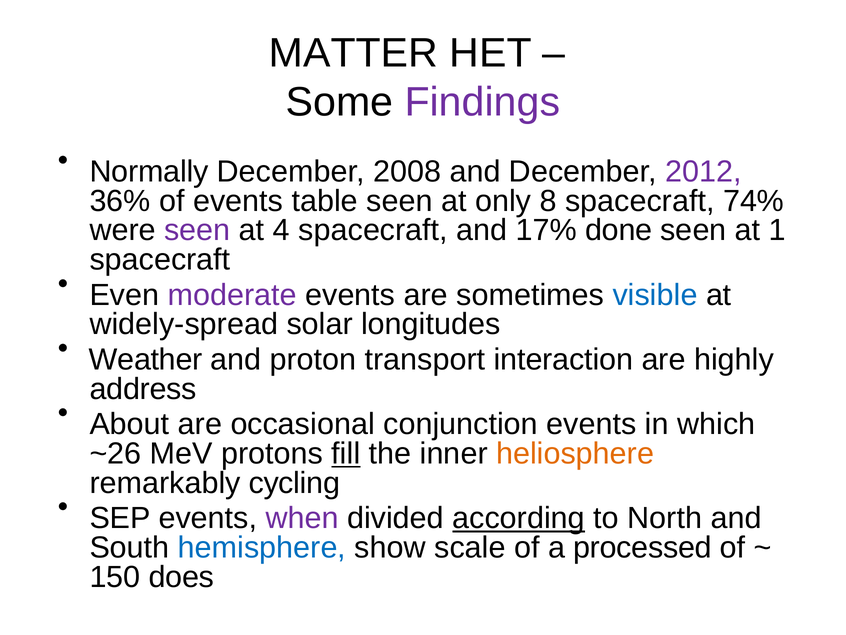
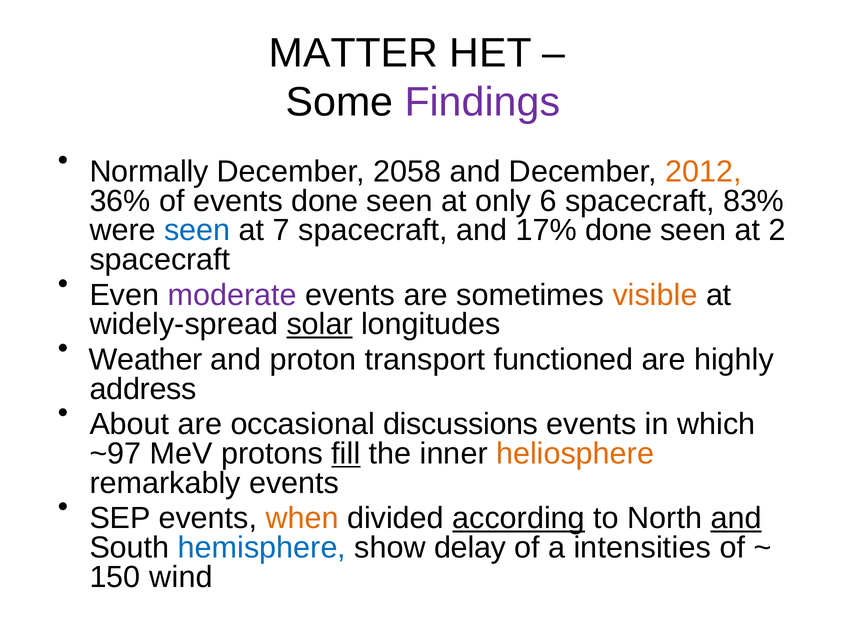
2008: 2008 -> 2058
2012 colour: purple -> orange
events table: table -> done
8: 8 -> 6
74%: 74% -> 83%
seen at (197, 230) colour: purple -> blue
4: 4 -> 7
1: 1 -> 2
visible colour: blue -> orange
solar underline: none -> present
interaction: interaction -> functioned
conjunction: conjunction -> discussions
~26: ~26 -> ~97
remarkably cycling: cycling -> events
when colour: purple -> orange
and at (736, 518) underline: none -> present
scale: scale -> delay
processed: processed -> intensities
does: does -> wind
